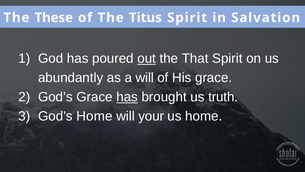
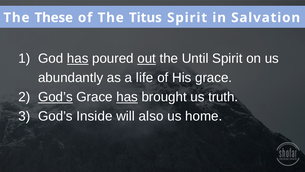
has at (78, 58) underline: none -> present
That: That -> Until
a will: will -> life
God’s at (55, 97) underline: none -> present
God’s Home: Home -> Inside
your: your -> also
